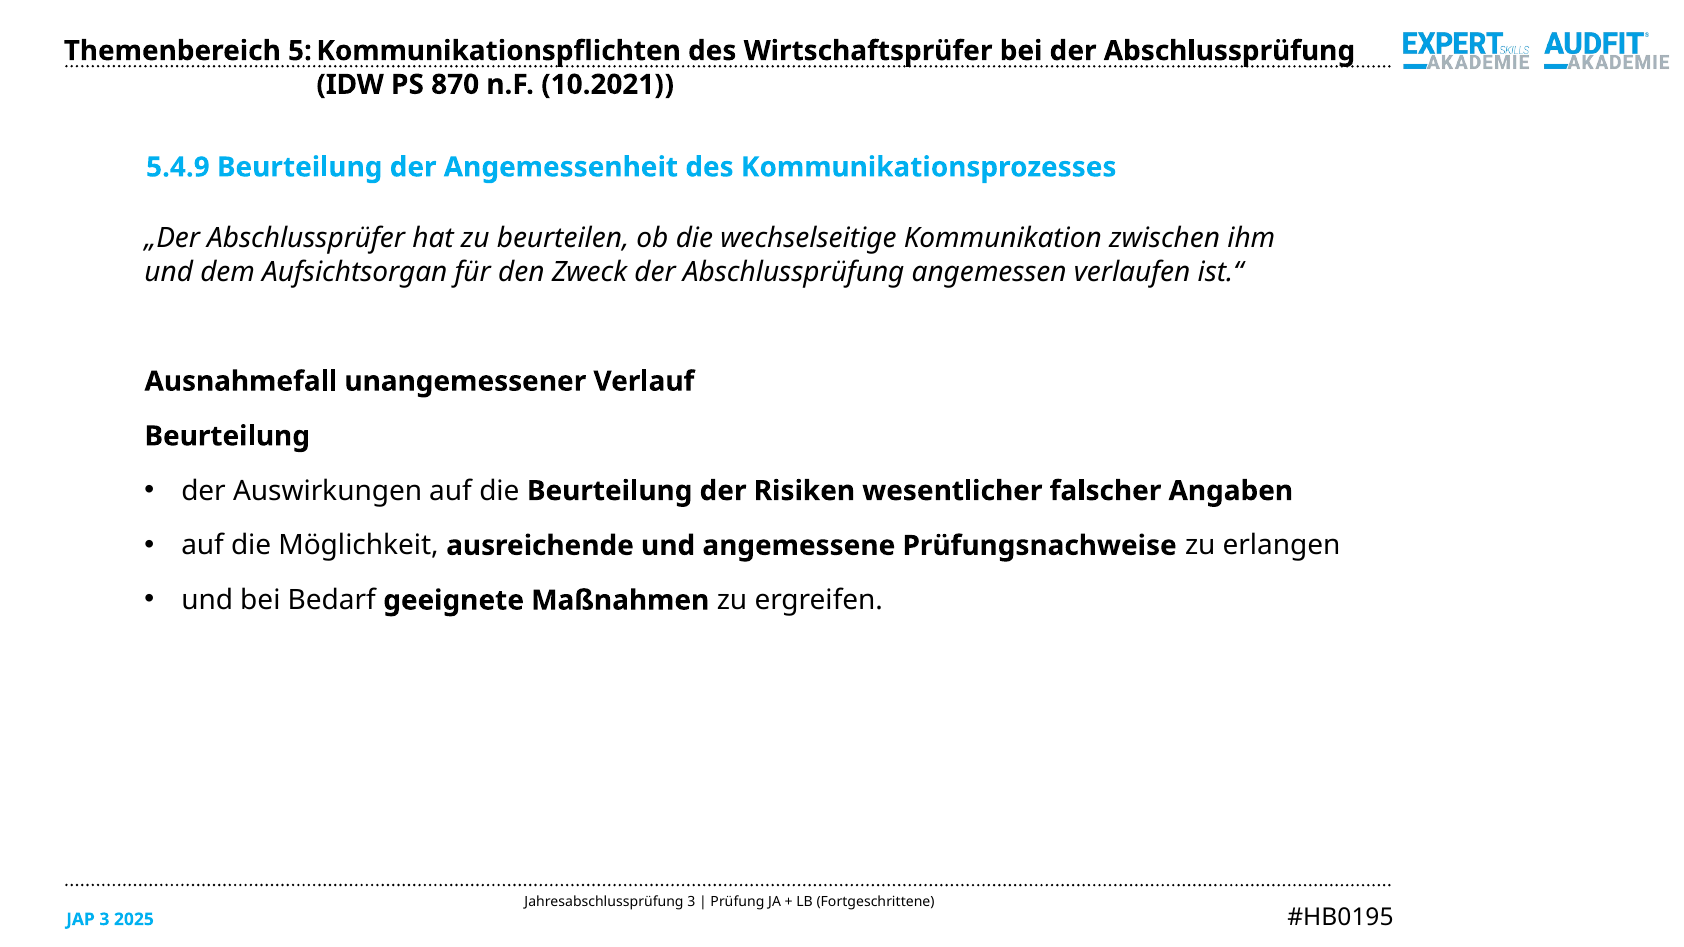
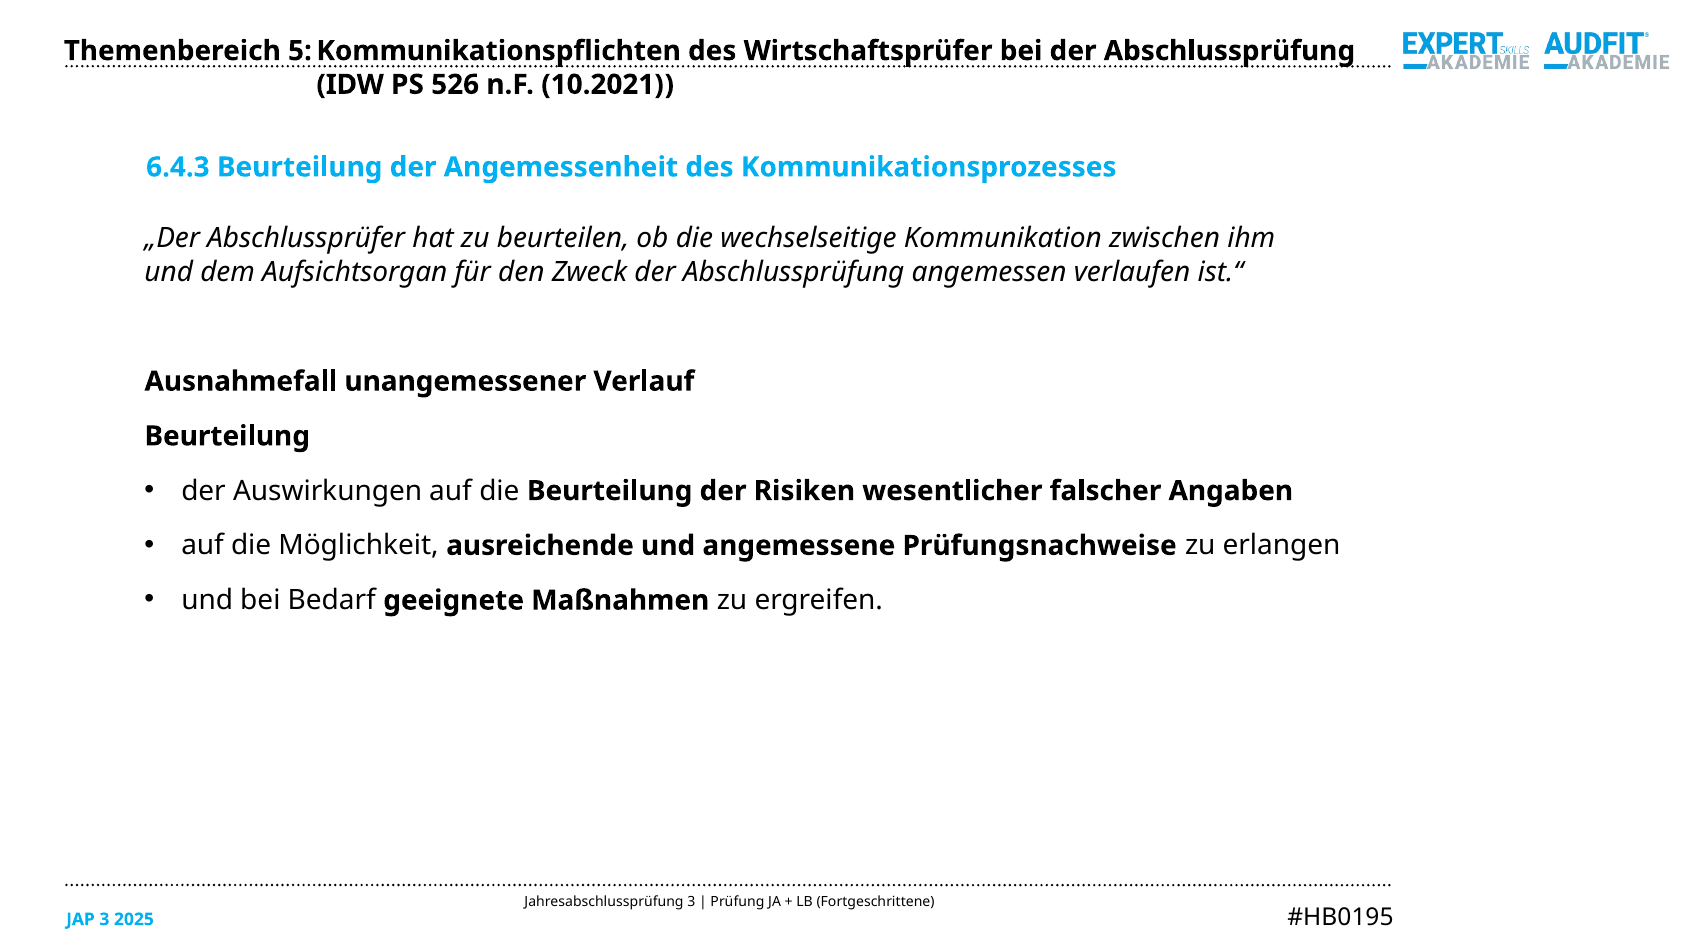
870: 870 -> 526
5.4.9: 5.4.9 -> 6.4.3
